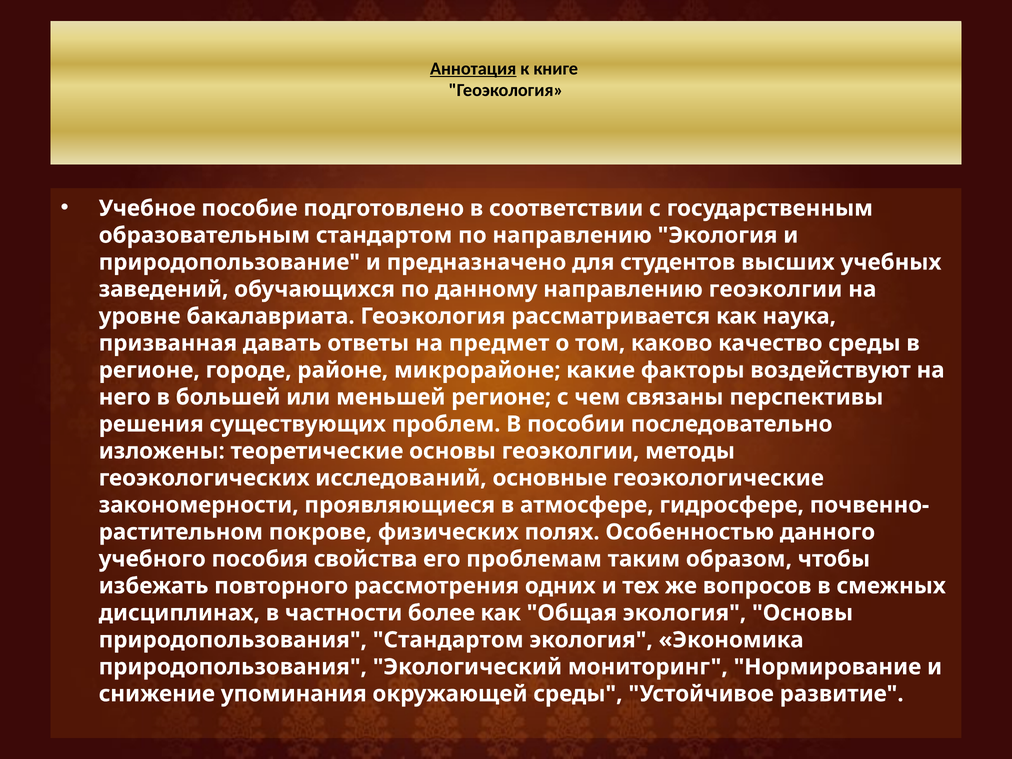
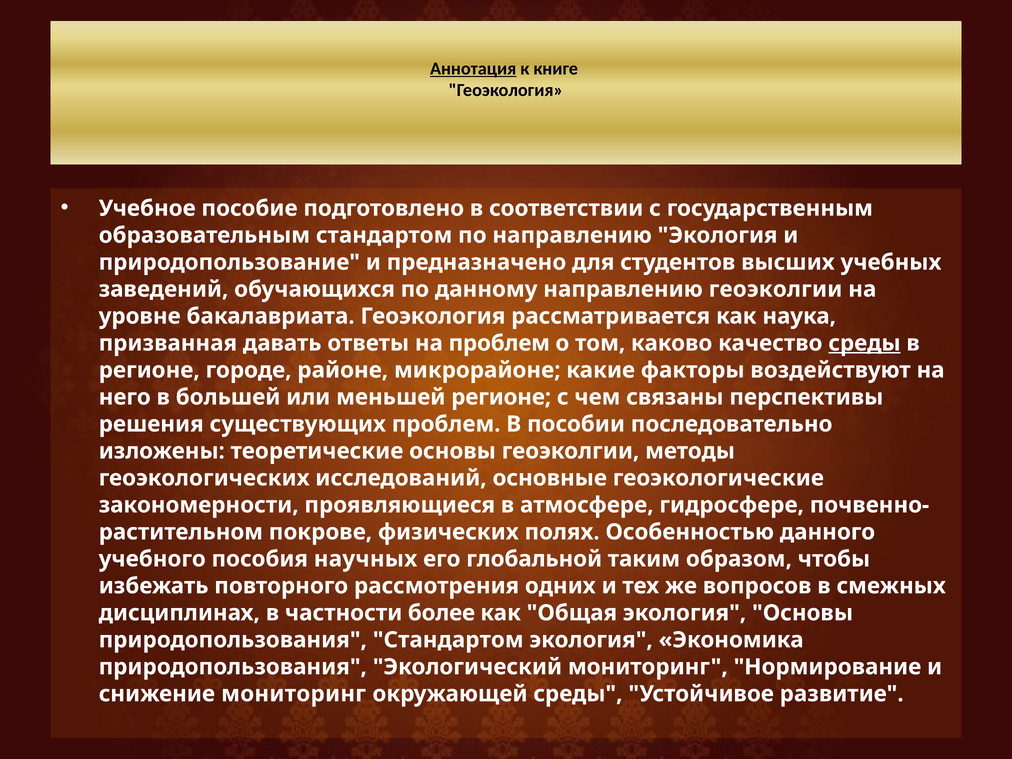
на предмет: предмет -> проблем
среды at (864, 343) underline: none -> present
свойства: свойства -> научных
проблемам: проблемам -> глобальной
снижение упоминания: упоминания -> мониторинг
